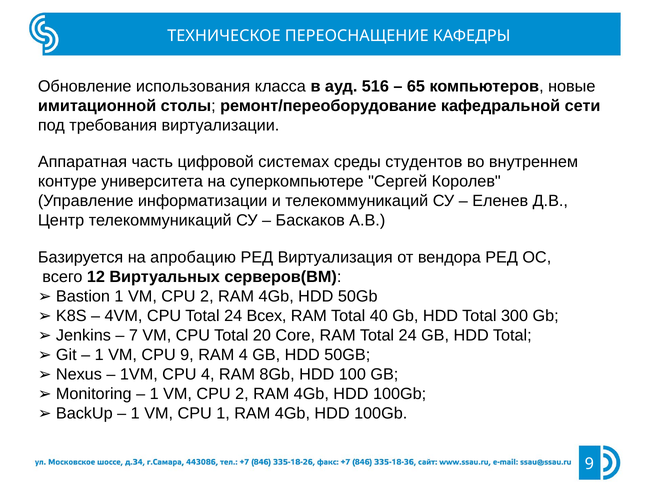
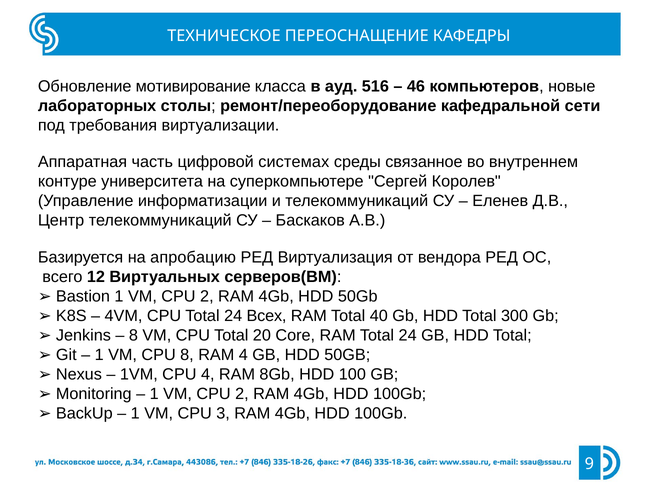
использования: использования -> мотивирование
65: 65 -> 46
имитационной: имитационной -> лабораторных
студентов: студентов -> связанное
7 at (133, 335): 7 -> 8
CPU 9: 9 -> 8
CPU 1: 1 -> 3
